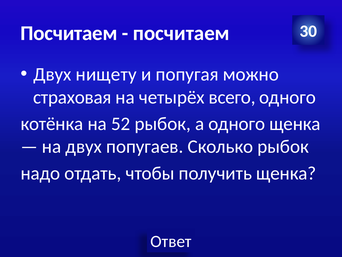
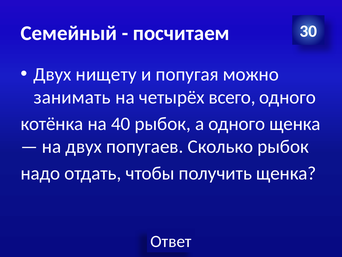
Посчитаем at (69, 33): Посчитаем -> Семейный
страховая: страховая -> занимать
52: 52 -> 40
